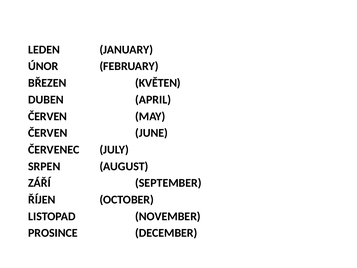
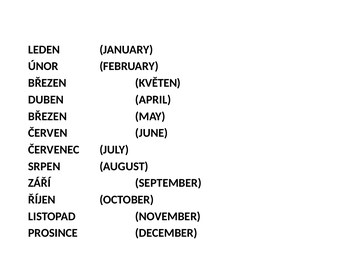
ČERVEN at (48, 116): ČERVEN -> BŘEZEN
